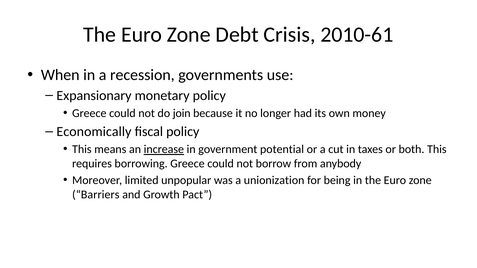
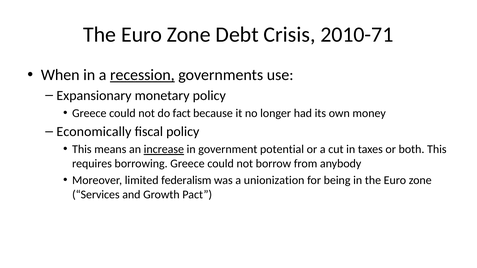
2010-61: 2010-61 -> 2010-71
recession underline: none -> present
join: join -> fact
unpopular: unpopular -> federalism
Barriers: Barriers -> Services
